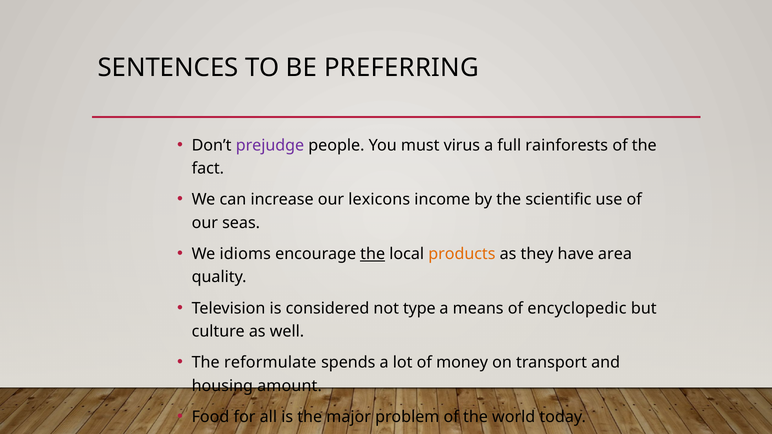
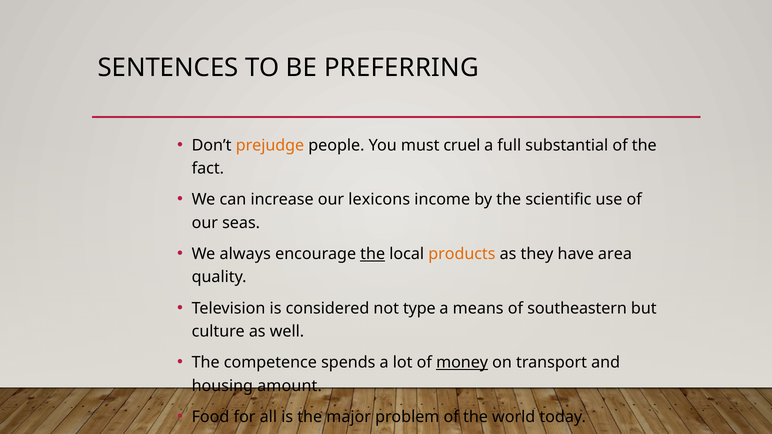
prejudge colour: purple -> orange
virus: virus -> cruel
rainforests: rainforests -> substantial
idioms: idioms -> always
encyclopedic: encyclopedic -> southeastern
reformulate: reformulate -> competence
money underline: none -> present
